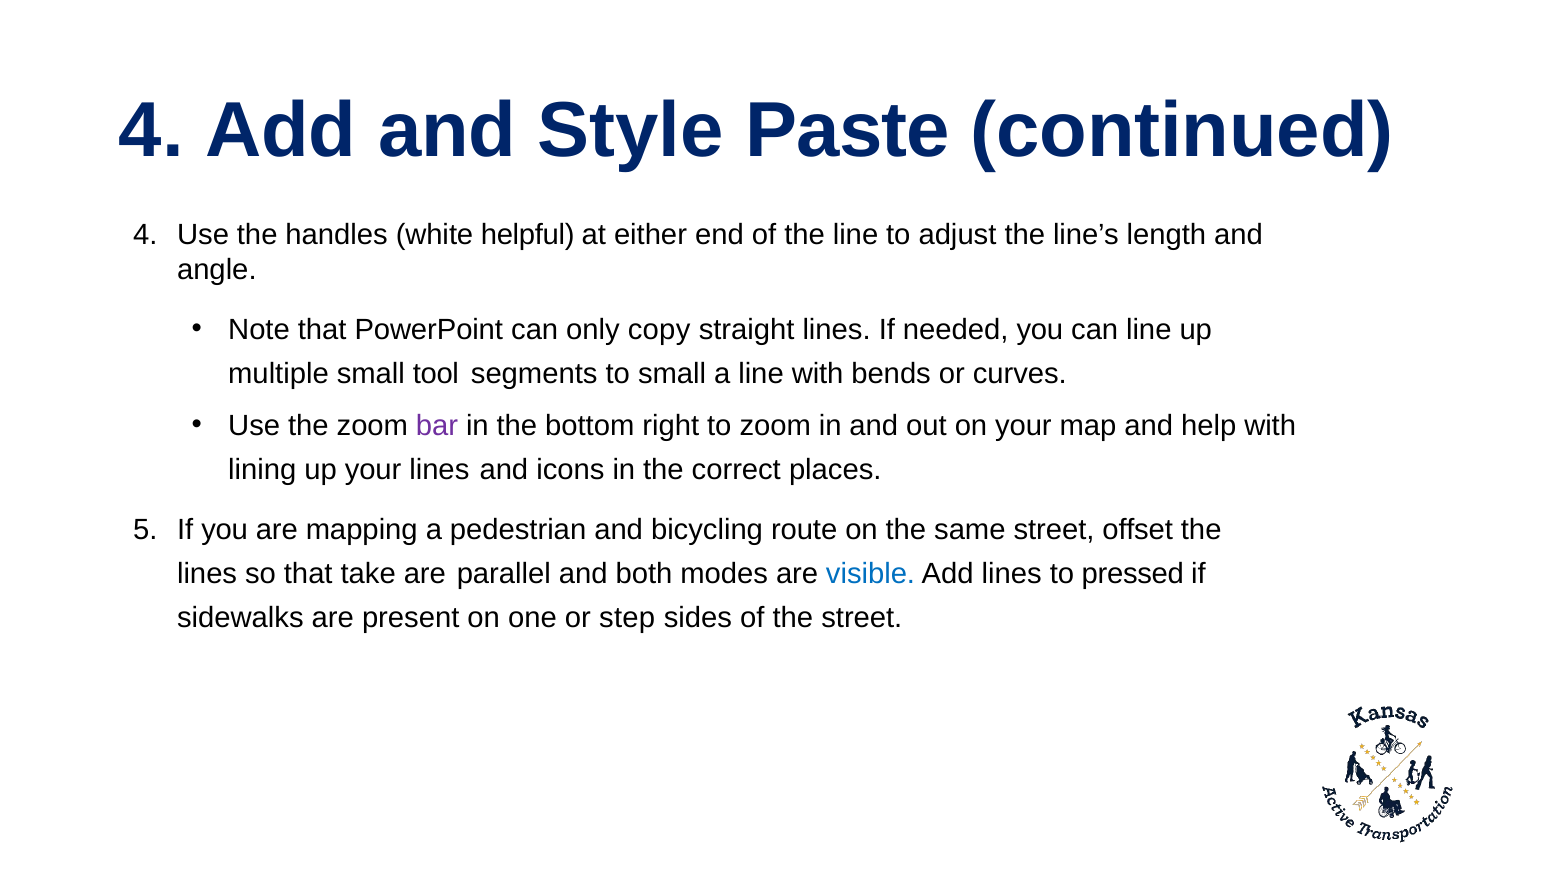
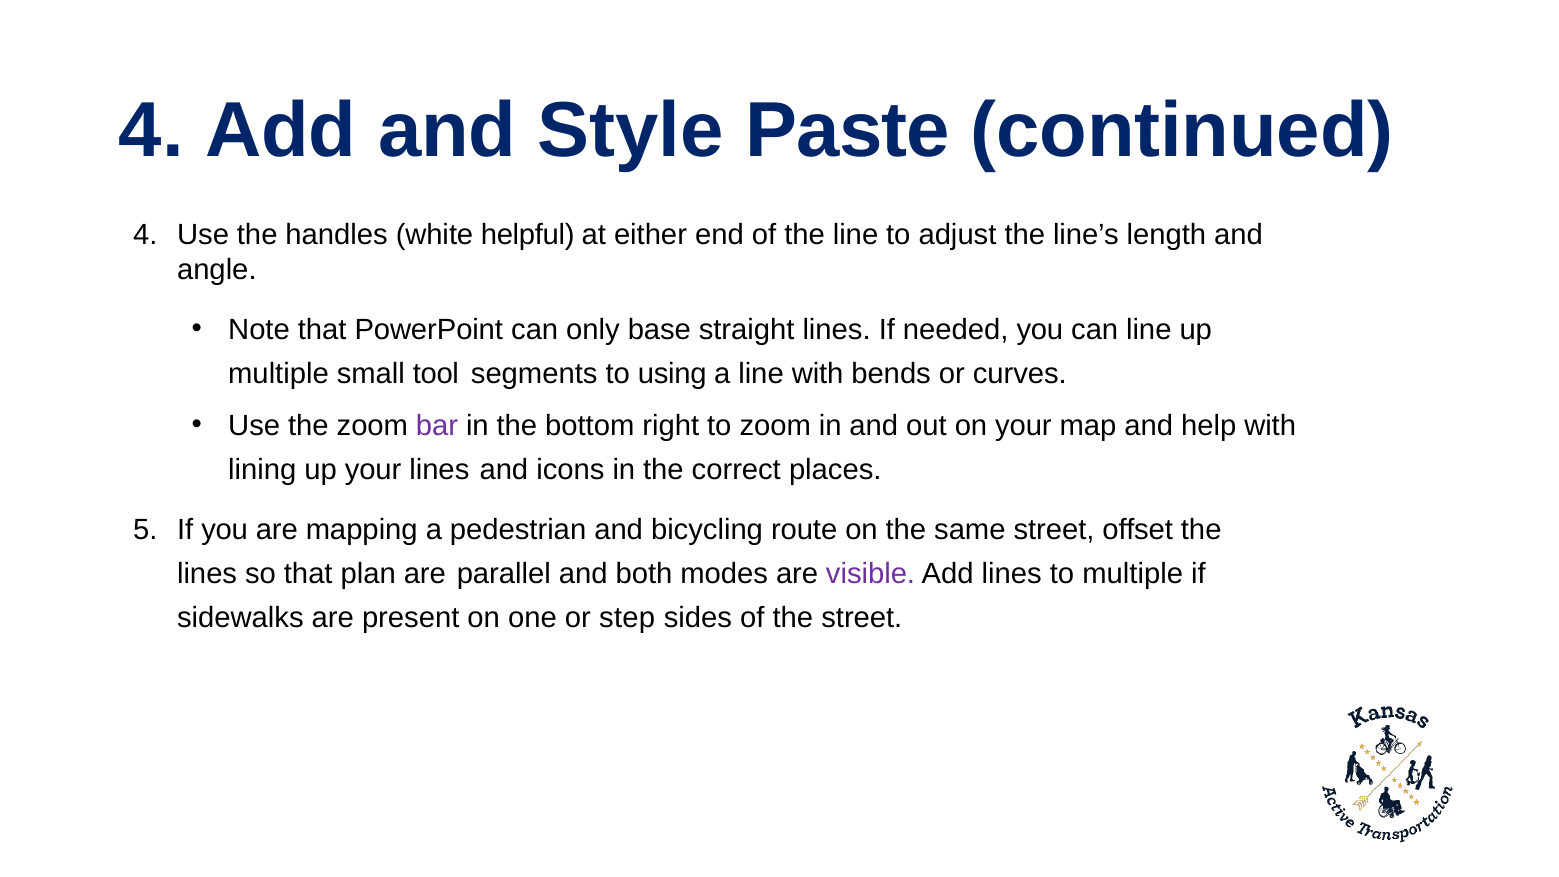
copy: copy -> base
to small: small -> using
take: take -> plan
visible colour: blue -> purple
to pressed: pressed -> multiple
